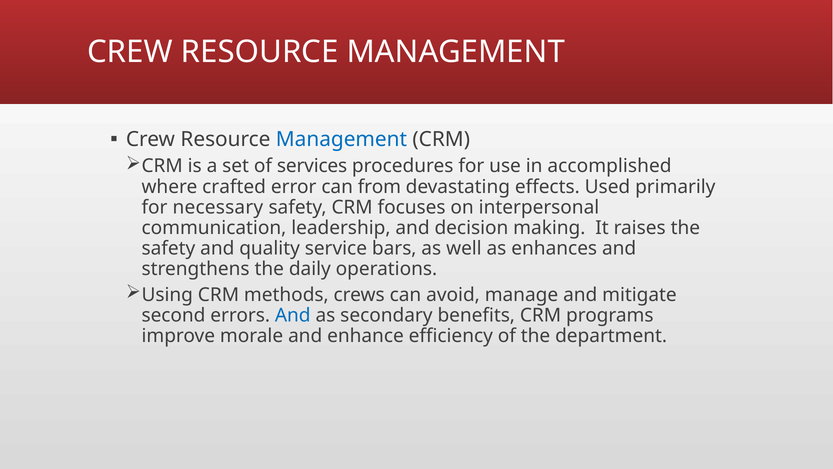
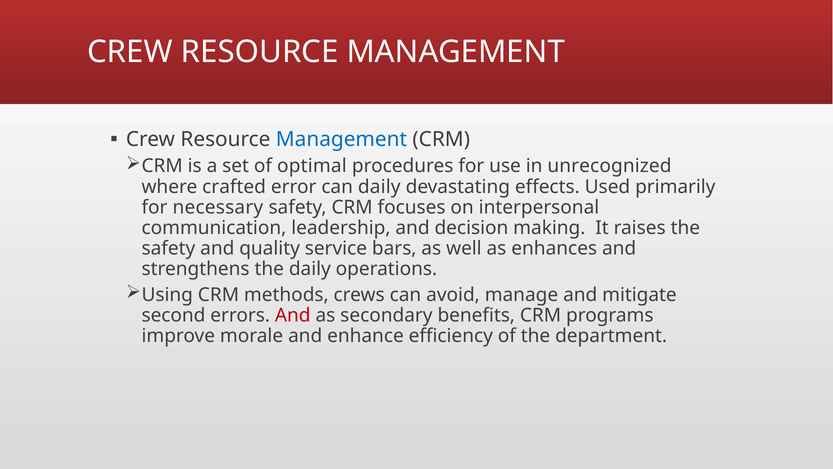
services: services -> optimal
accomplished: accomplished -> unrecognized
can from: from -> daily
And at (293, 315) colour: blue -> red
